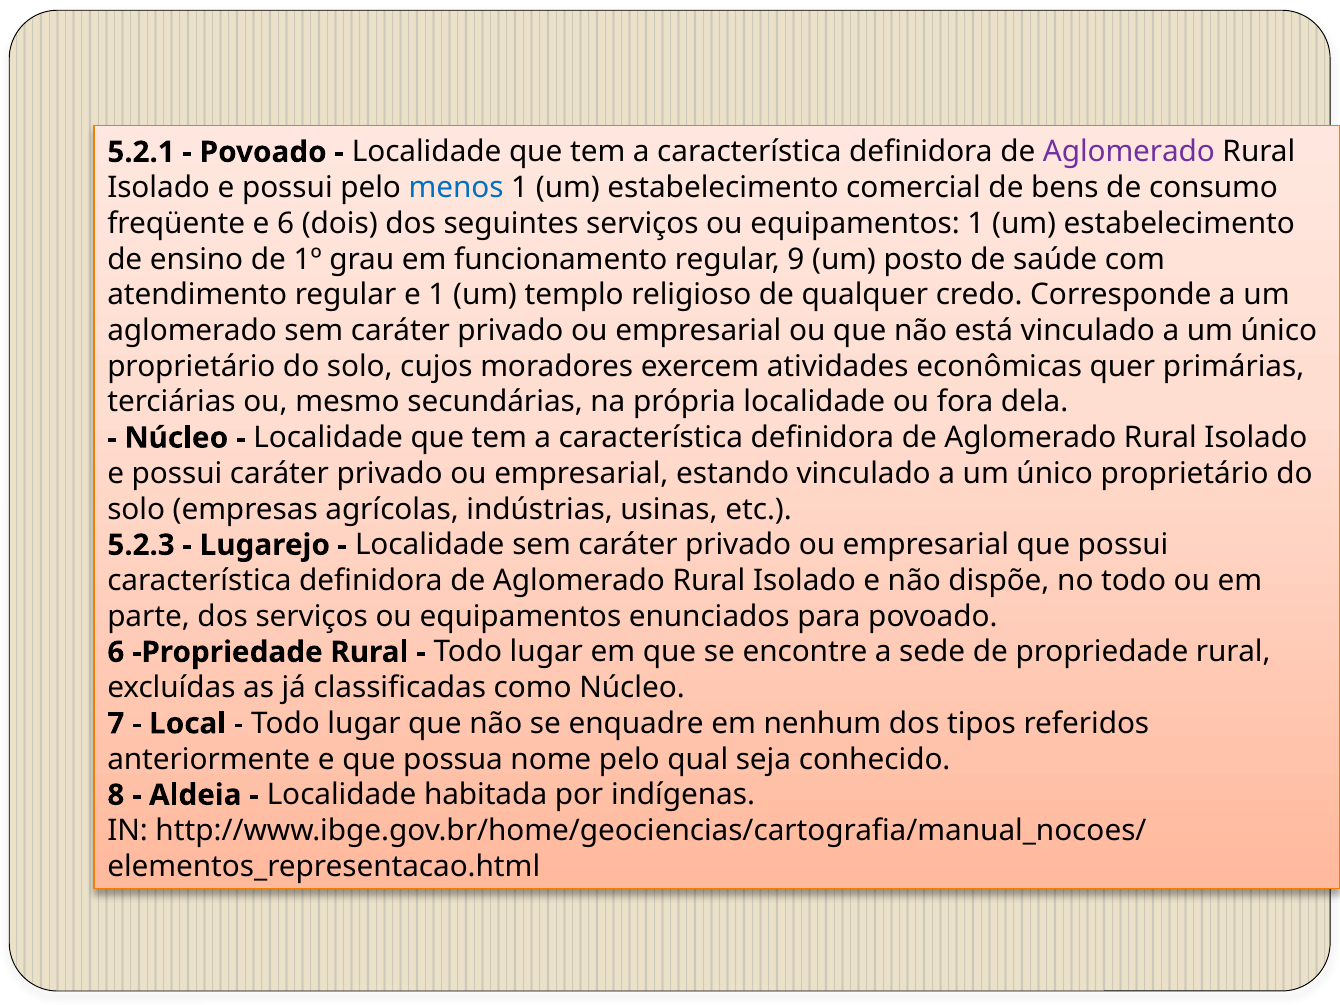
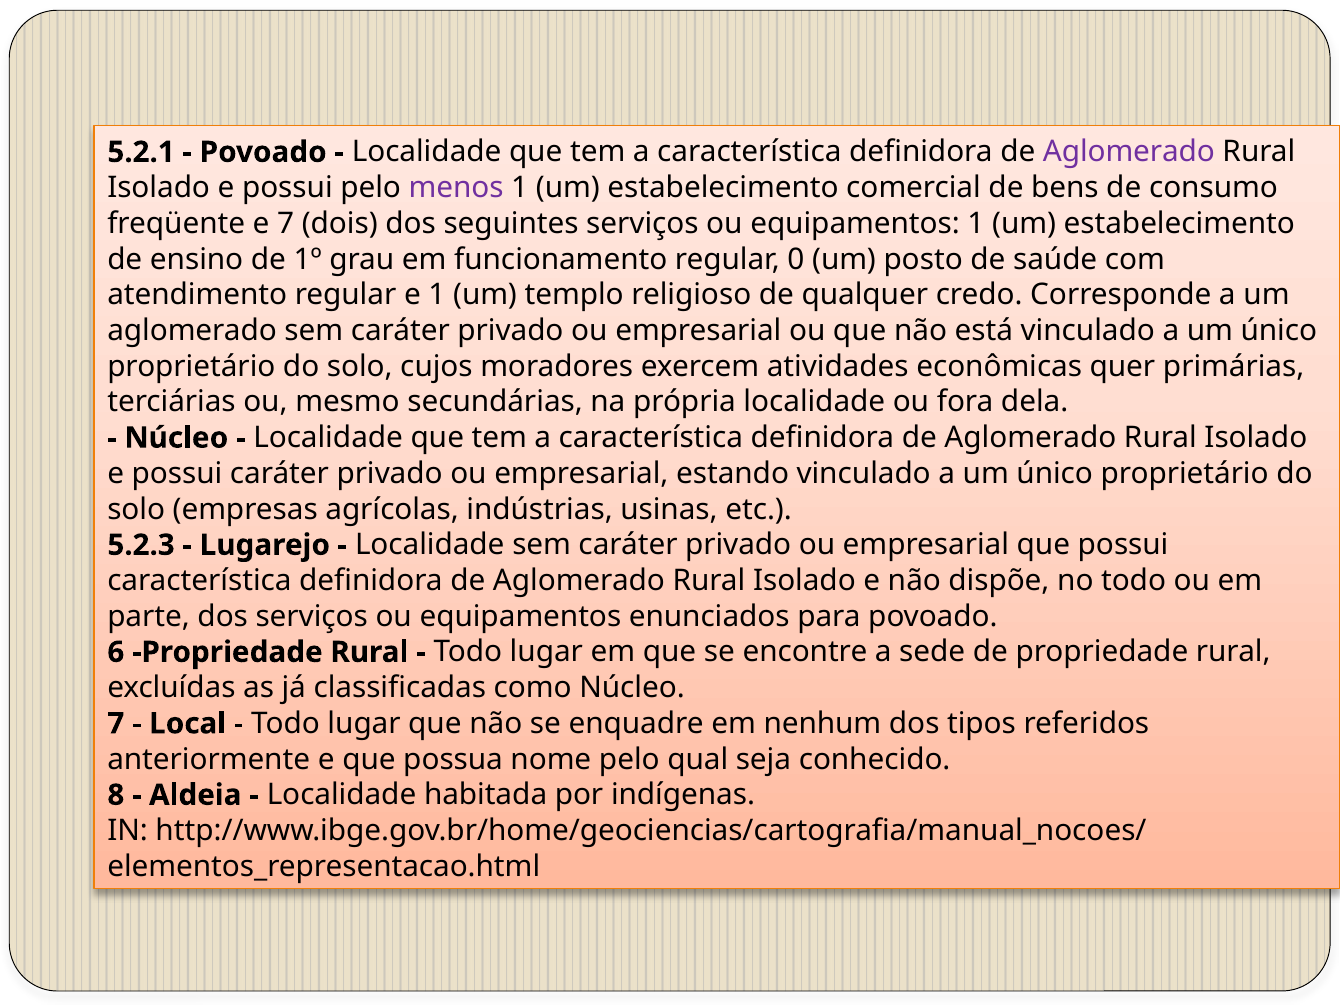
menos colour: blue -> purple
e 6: 6 -> 7
9: 9 -> 0
